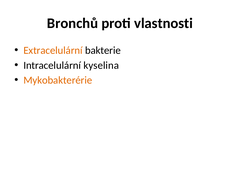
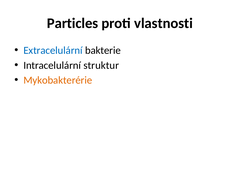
Bronchů: Bronchů -> Particles
Extracelulární colour: orange -> blue
kyselina: kyselina -> struktur
